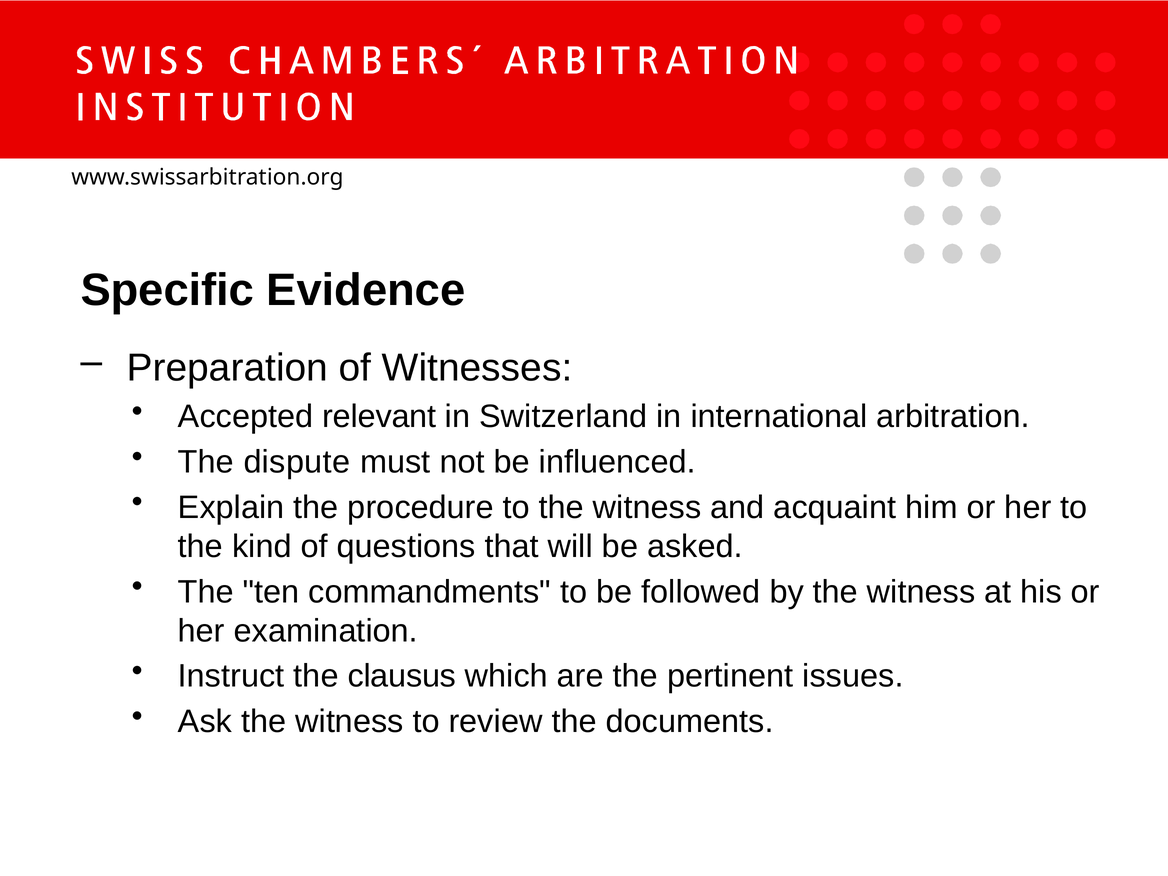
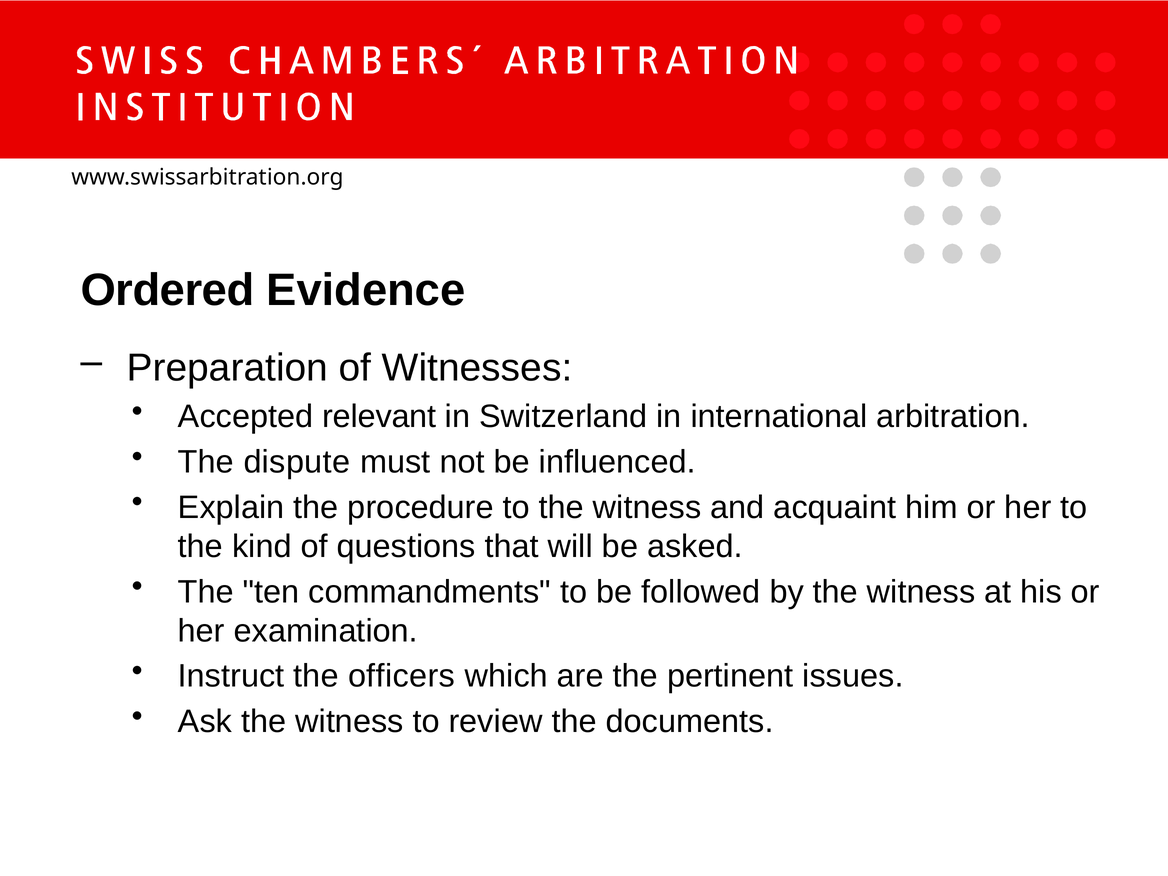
Specific: Specific -> Ordered
clausus: clausus -> officers
